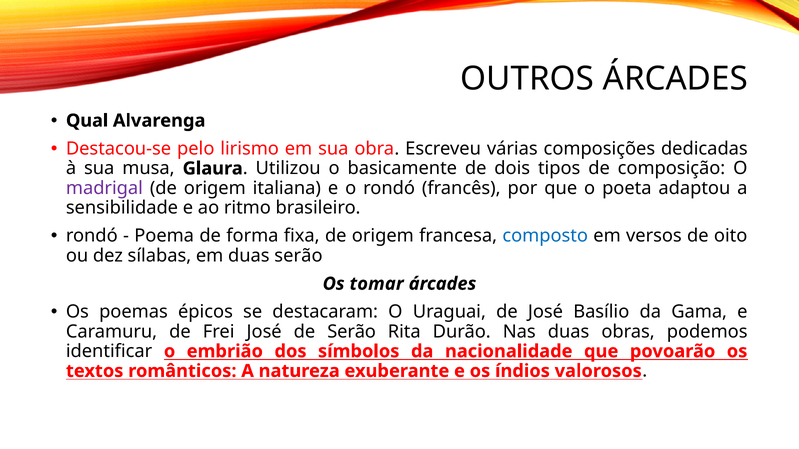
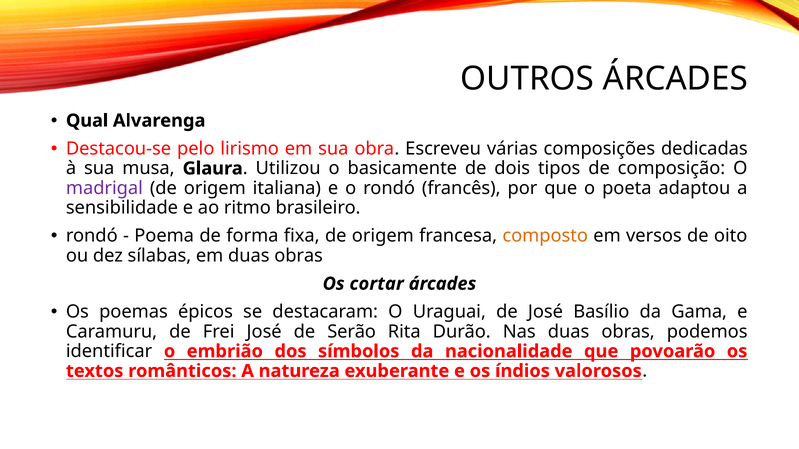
composto colour: blue -> orange
em duas serão: serão -> obras
tomar: tomar -> cortar
